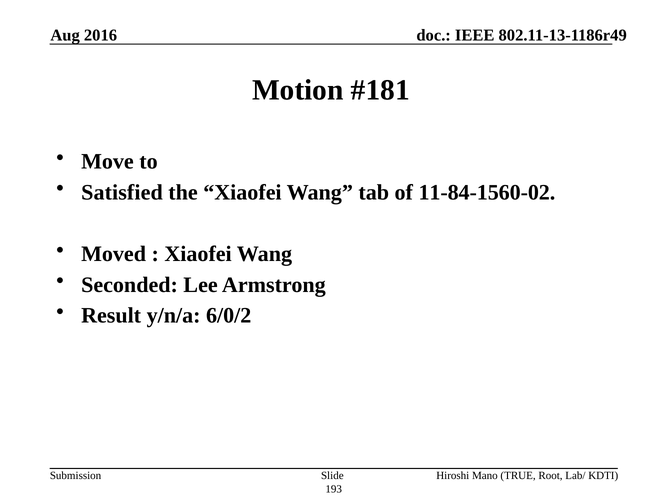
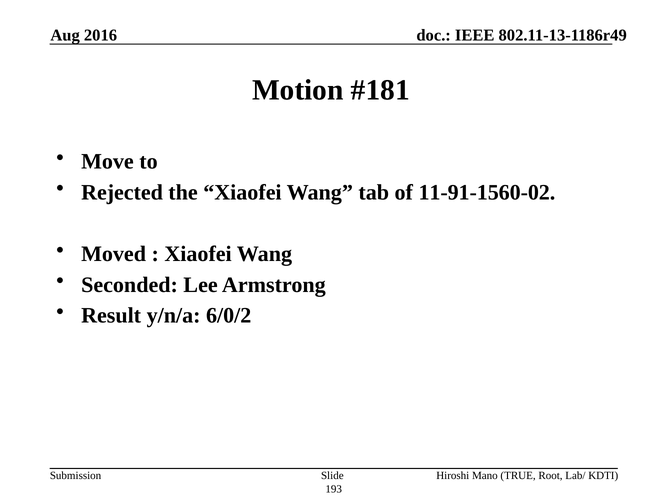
Satisfied: Satisfied -> Rejected
11-84-1560-02: 11-84-1560-02 -> 11-91-1560-02
